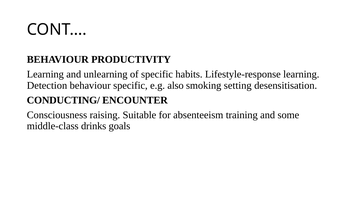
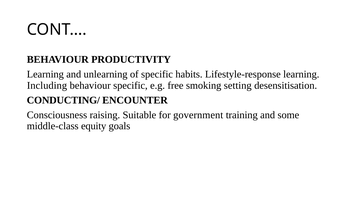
Detection: Detection -> Including
also: also -> free
absenteeism: absenteeism -> government
drinks: drinks -> equity
